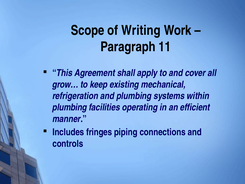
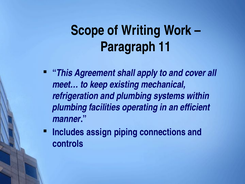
grow…: grow… -> meet…
fringes: fringes -> assign
